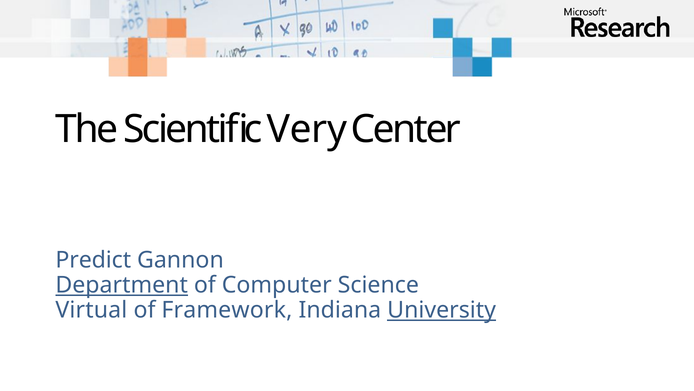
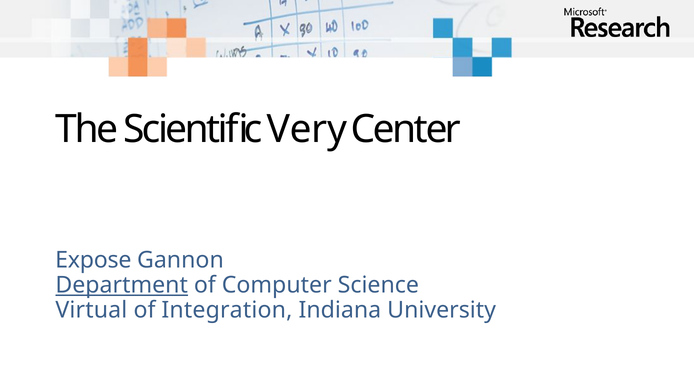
Predict: Predict -> Expose
Framework: Framework -> Integration
University underline: present -> none
